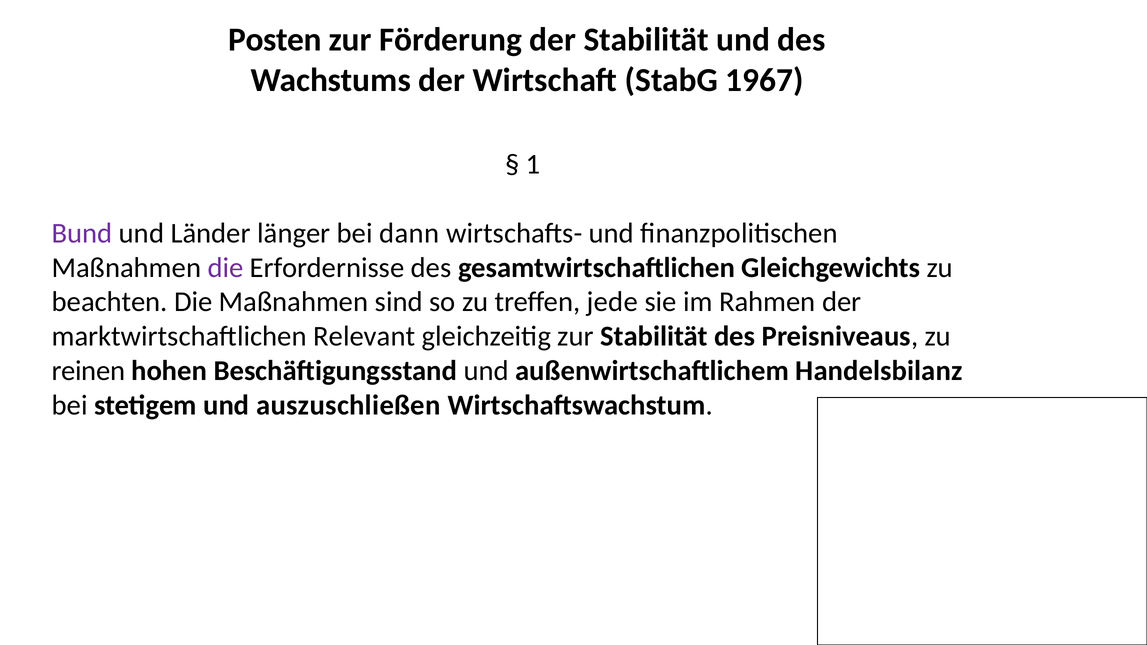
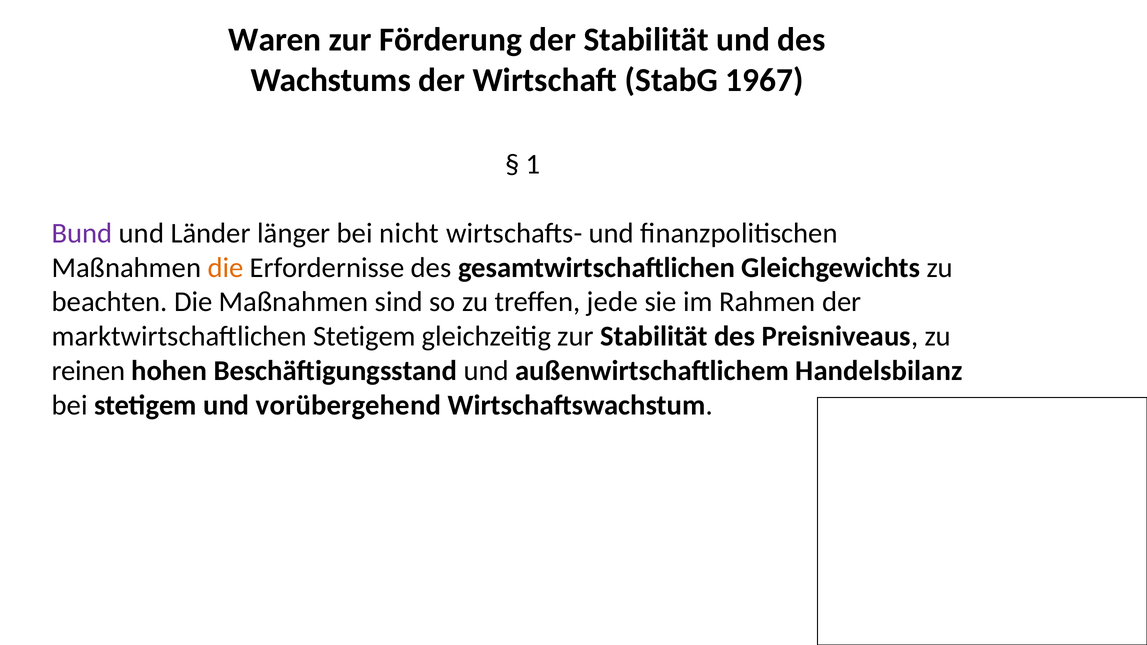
Posten: Posten -> Waren
dann: dann -> nicht
die at (225, 268) colour: purple -> orange
marktwirtschaftlichen Relevant: Relevant -> Stetigem
auszuschließen: auszuschließen -> vorübergehend
